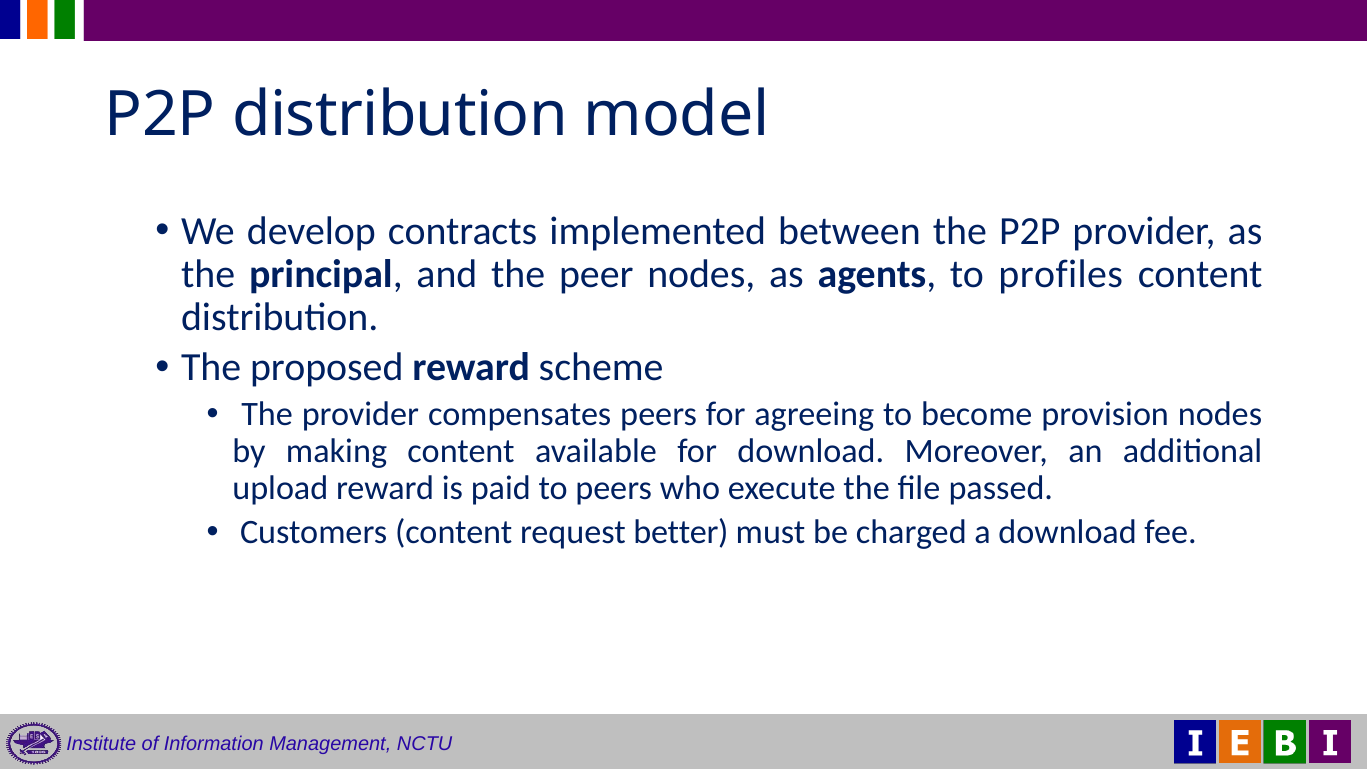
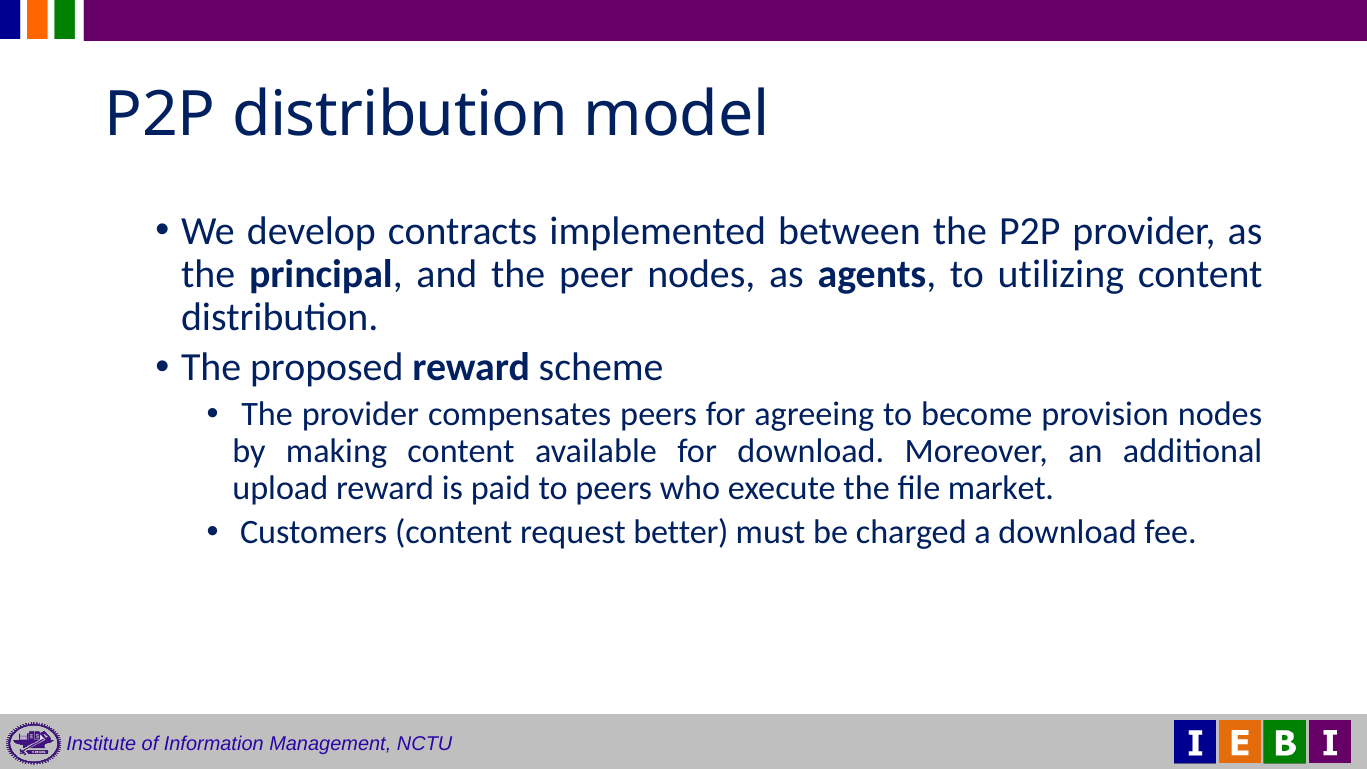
profiles: profiles -> utilizing
passed: passed -> market
